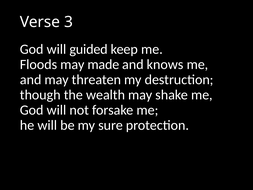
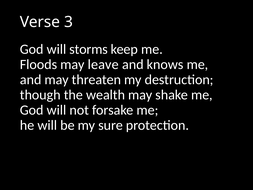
guided: guided -> storms
made: made -> leave
